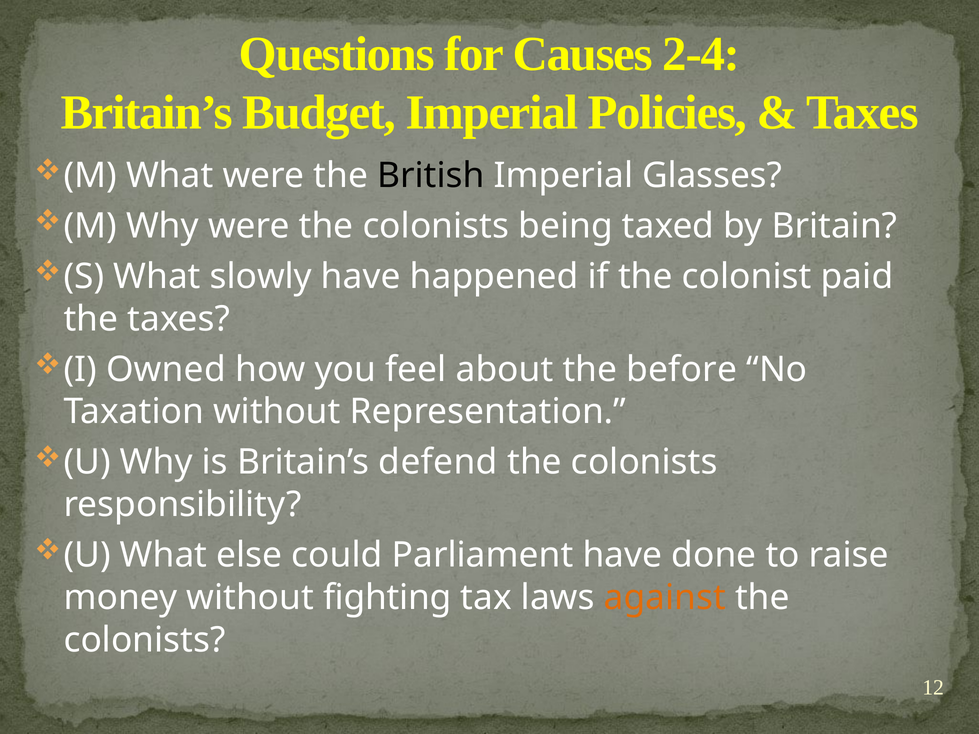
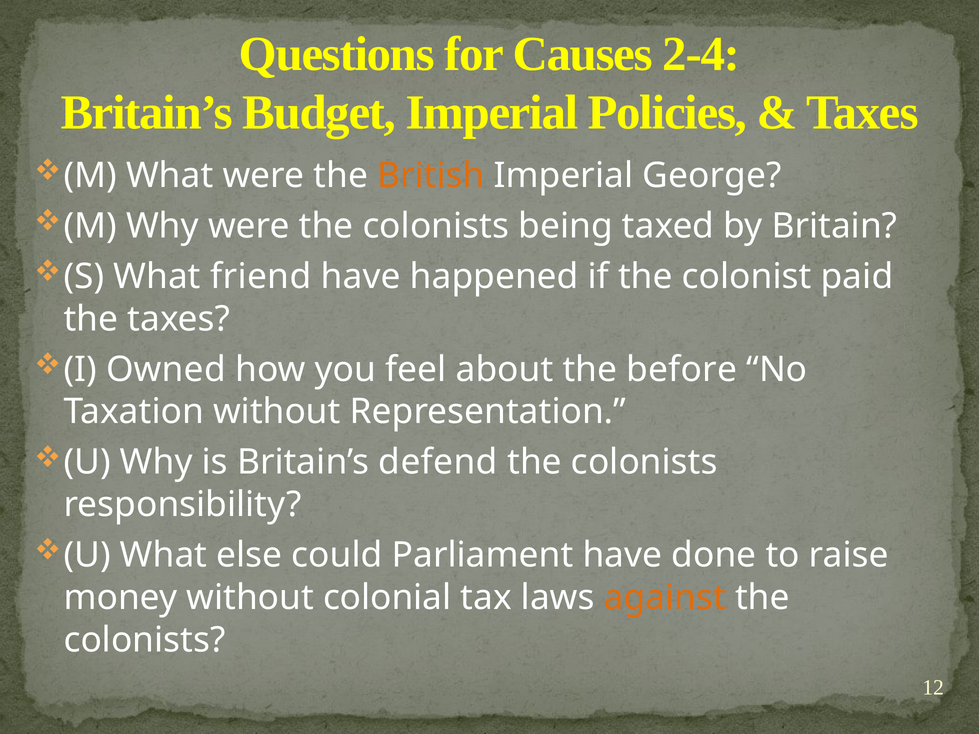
British colour: black -> orange
Glasses: Glasses -> George
slowly: slowly -> friend
fighting: fighting -> colonial
